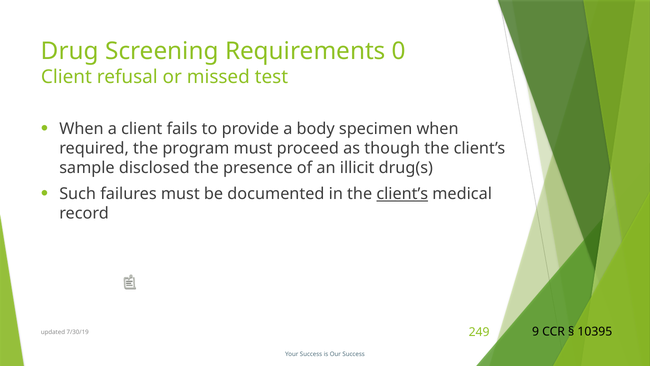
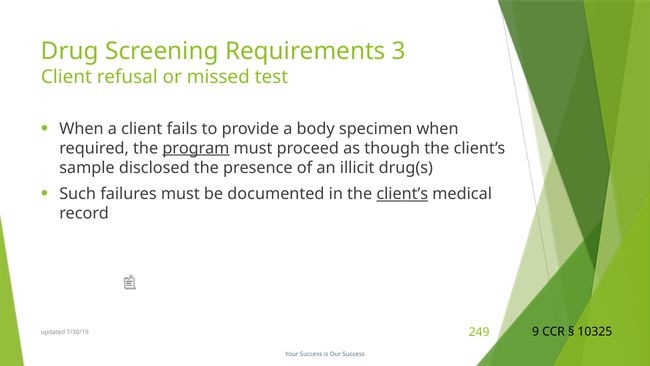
0: 0 -> 3
program underline: none -> present
10395: 10395 -> 10325
